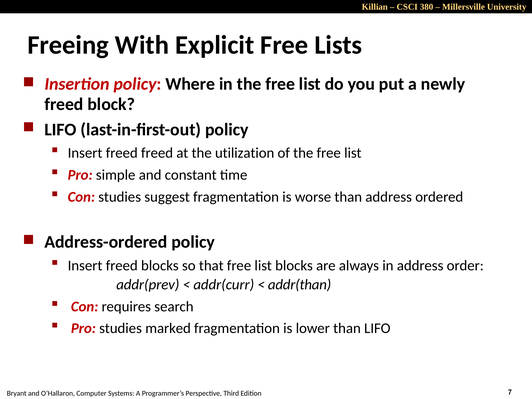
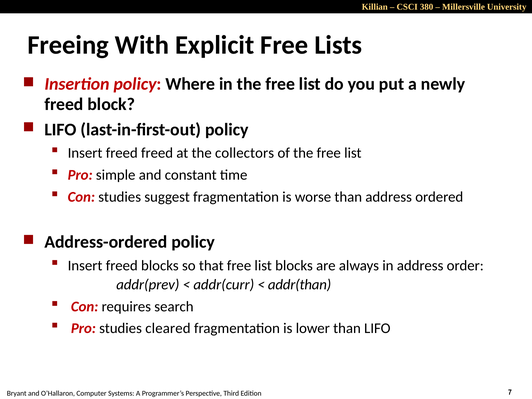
utilization: utilization -> collectors
marked: marked -> cleared
